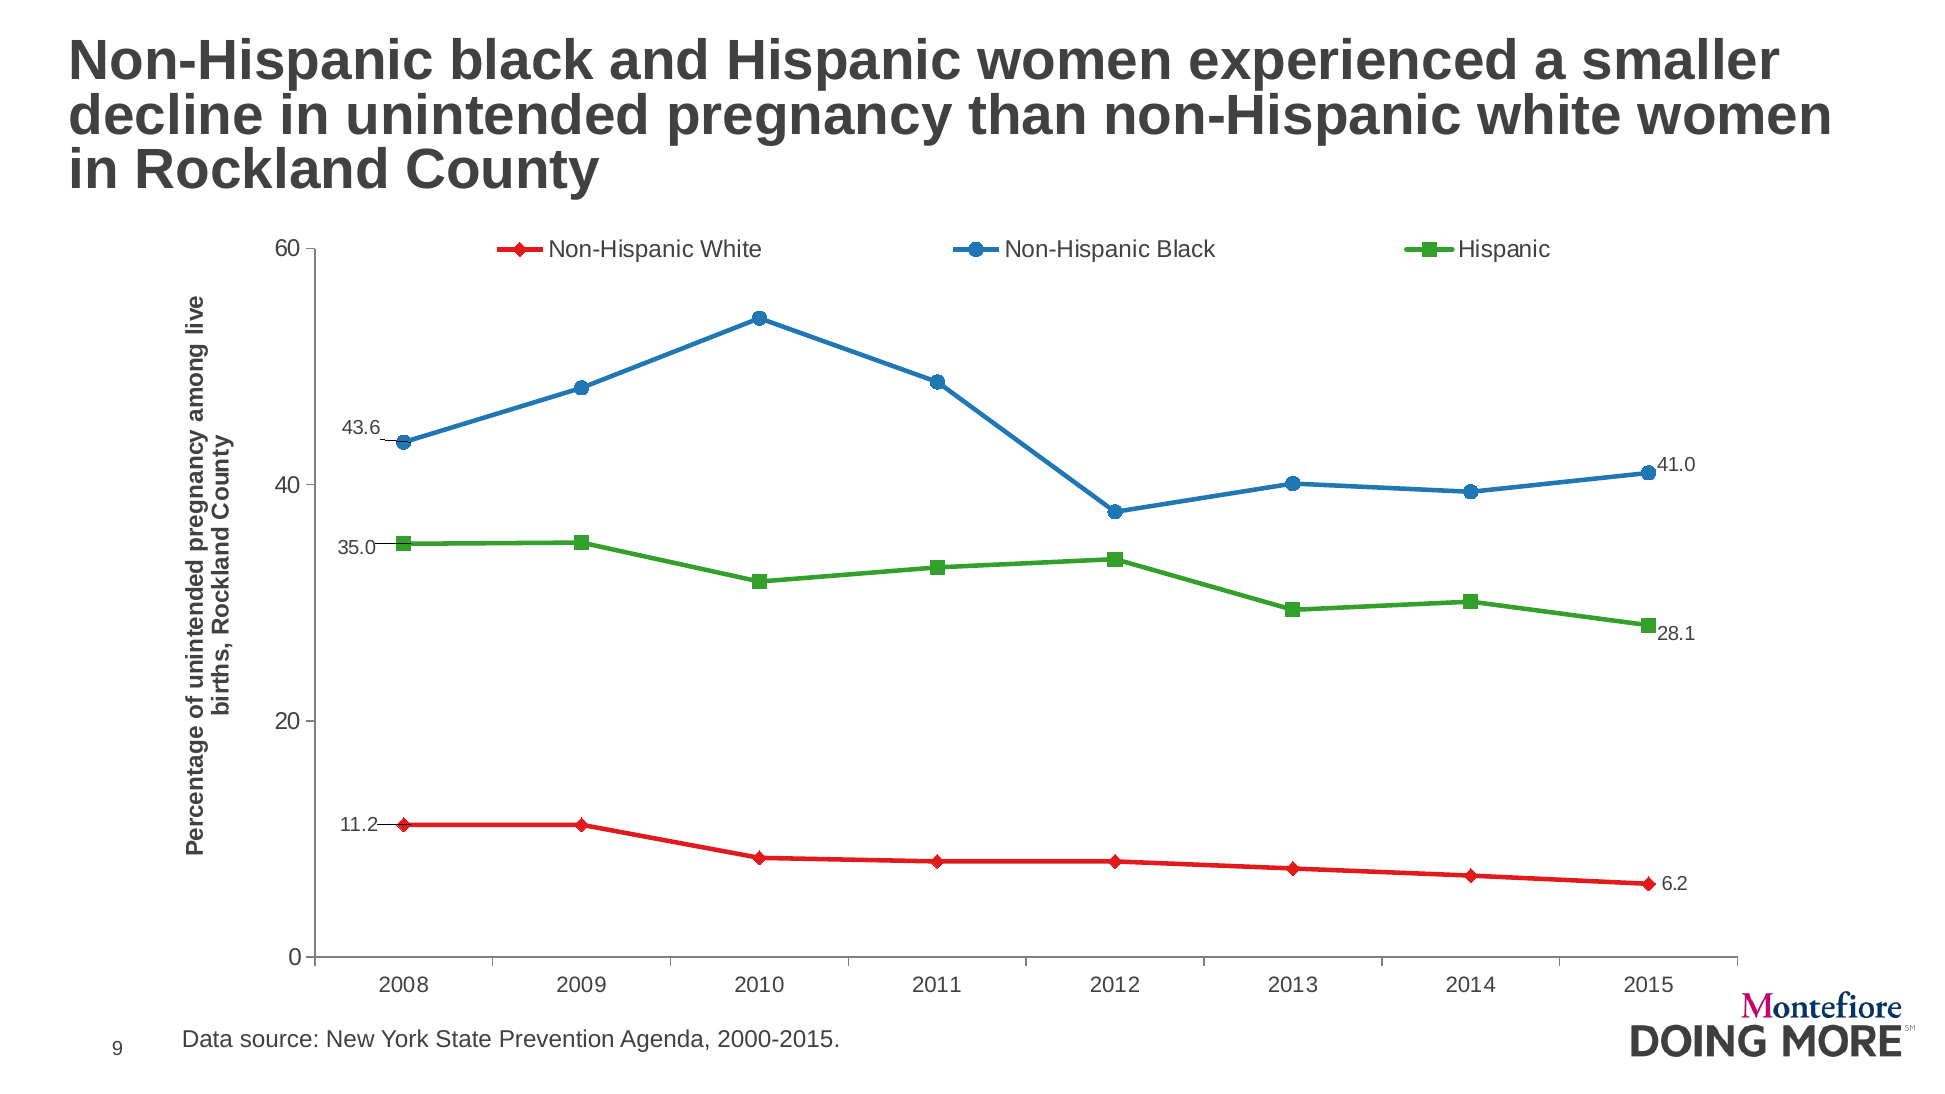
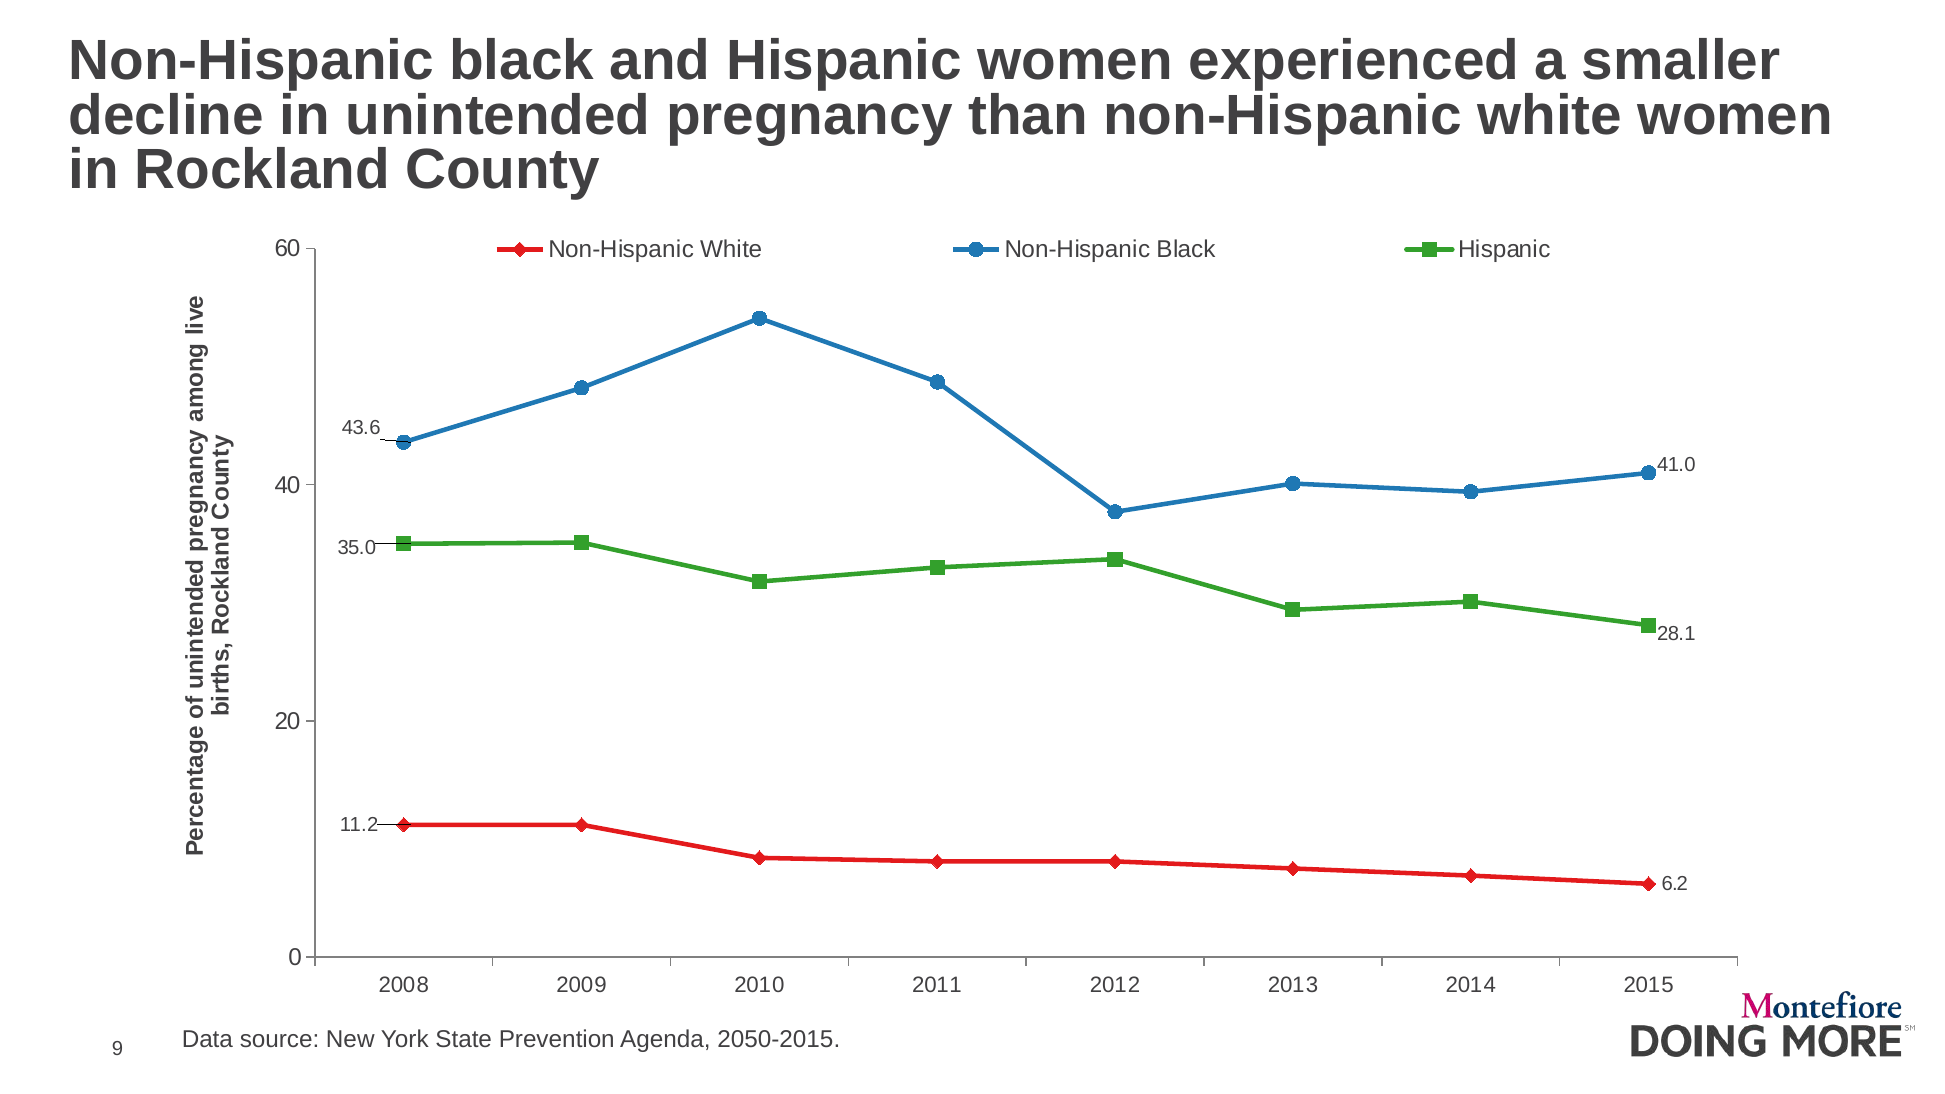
2000-2015: 2000-2015 -> 2050-2015
